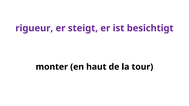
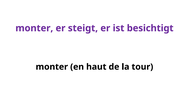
rigueur at (34, 28): rigueur -> monter
